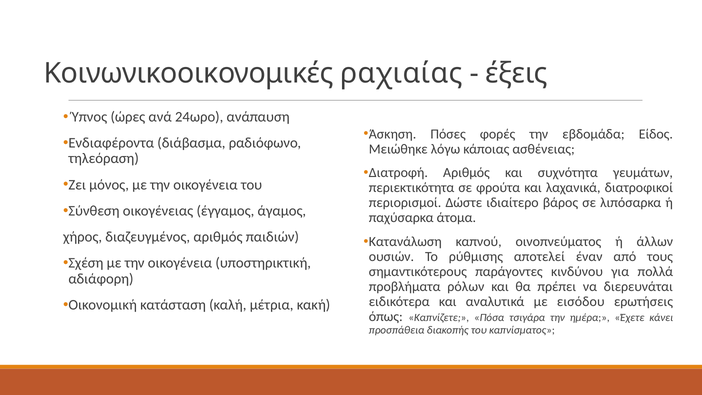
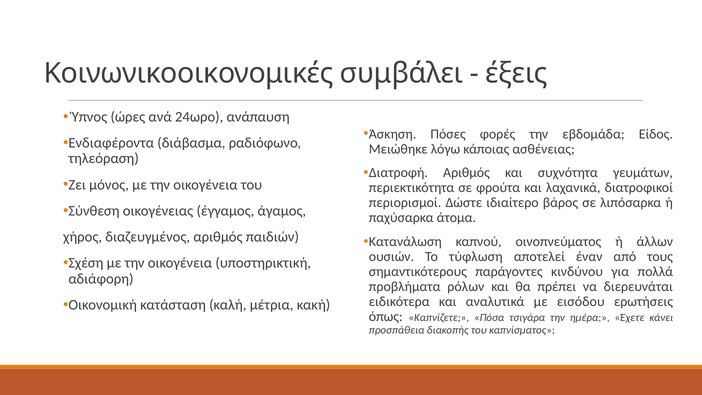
ραχιαίας: ραχιαίας -> συμβάλει
ρύθμισης: ρύθμισης -> τύφλωση
